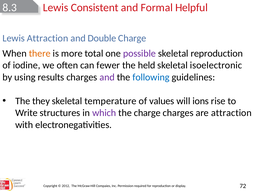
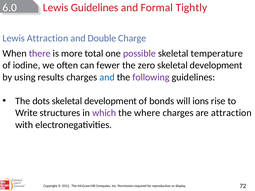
8.3: 8.3 -> 6.0
Lewis Consistent: Consistent -> Guidelines
Helpful: Helpful -> Tightly
there colour: orange -> purple
skeletal reproduction: reproduction -> temperature
held: held -> zero
isoelectronic at (216, 65): isoelectronic -> development
and at (107, 77) colour: purple -> blue
following colour: blue -> purple
they: they -> dots
temperature at (110, 101): temperature -> development
values: values -> bonds
the charge: charge -> where
